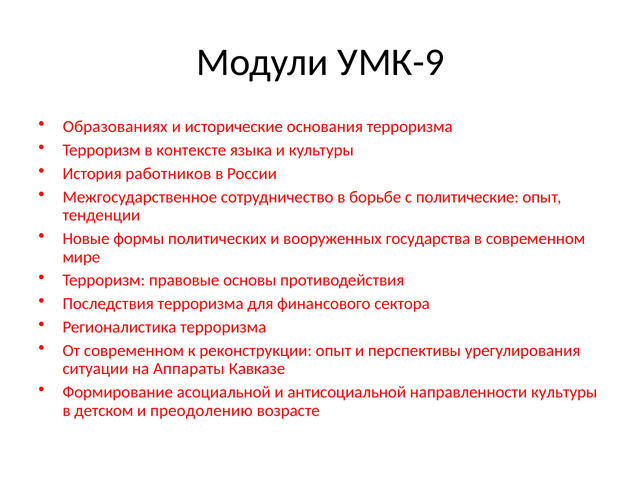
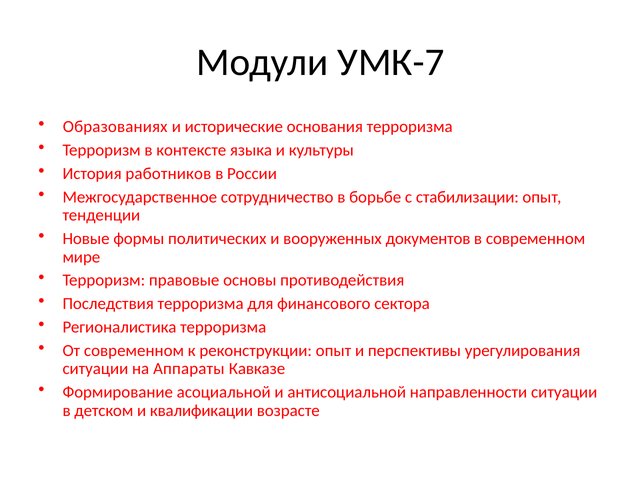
УМК-9: УМК-9 -> УМК-7
политические: политические -> стабилизации
государства: государства -> документов
направленности культуры: культуры -> ситуации
преодолению: преодолению -> квалификации
